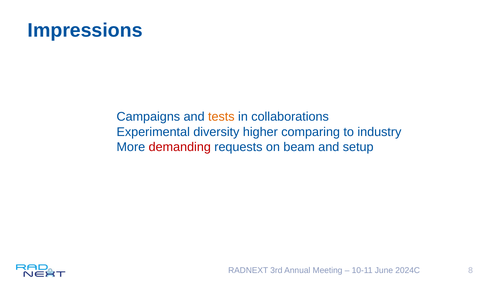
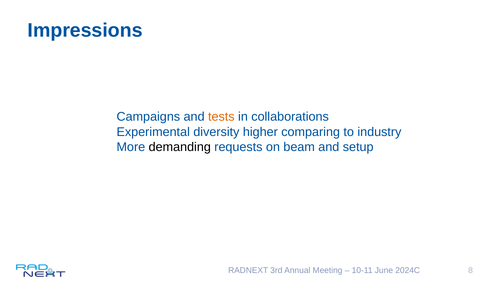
demanding colour: red -> black
